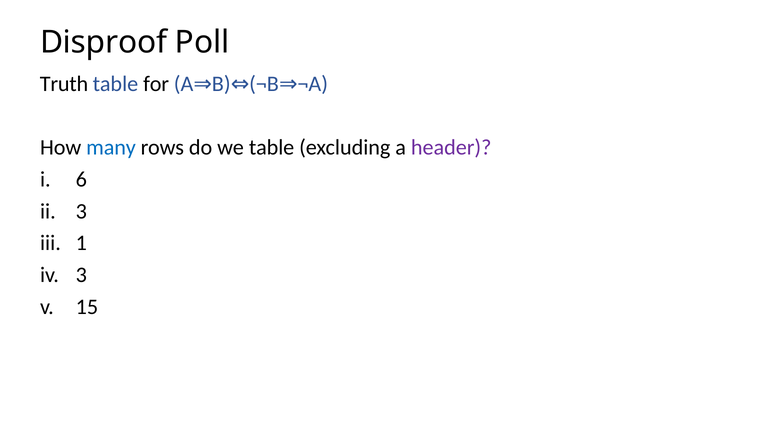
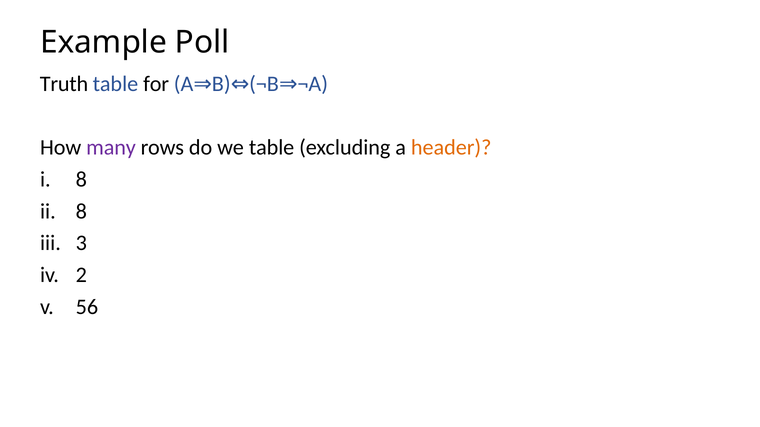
Disproof: Disproof -> Example
many colour: blue -> purple
header colour: purple -> orange
6 at (81, 180): 6 -> 8
3 at (81, 212): 3 -> 8
1: 1 -> 3
3 at (81, 275): 3 -> 2
15: 15 -> 56
